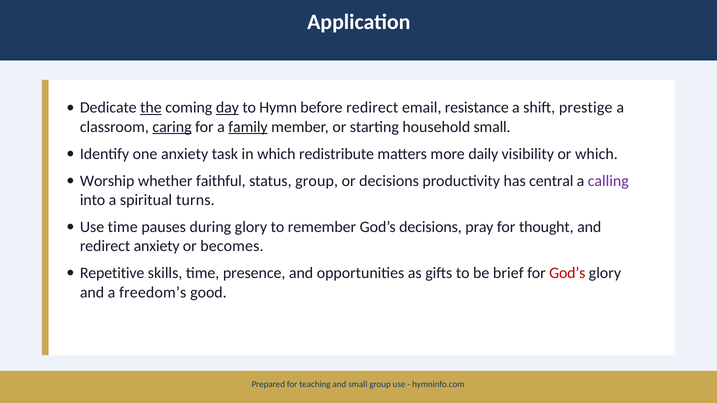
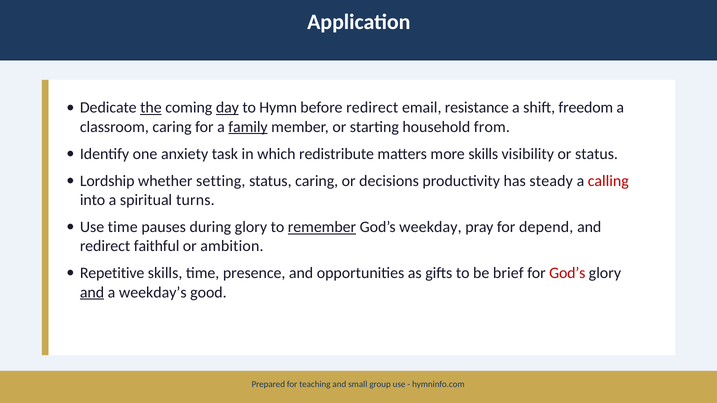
prestige: prestige -> freedom
caring at (172, 127) underline: present -> none
household small: small -> from
more daily: daily -> skills
or which: which -> status
Worship: Worship -> Lordship
faithful: faithful -> setting
status group: group -> caring
central: central -> steady
calling colour: purple -> red
remember underline: none -> present
God’s decisions: decisions -> weekday
thought: thought -> depend
redirect anxiety: anxiety -> faithful
becomes: becomes -> ambition
and at (92, 292) underline: none -> present
freedom’s: freedom’s -> weekday’s
